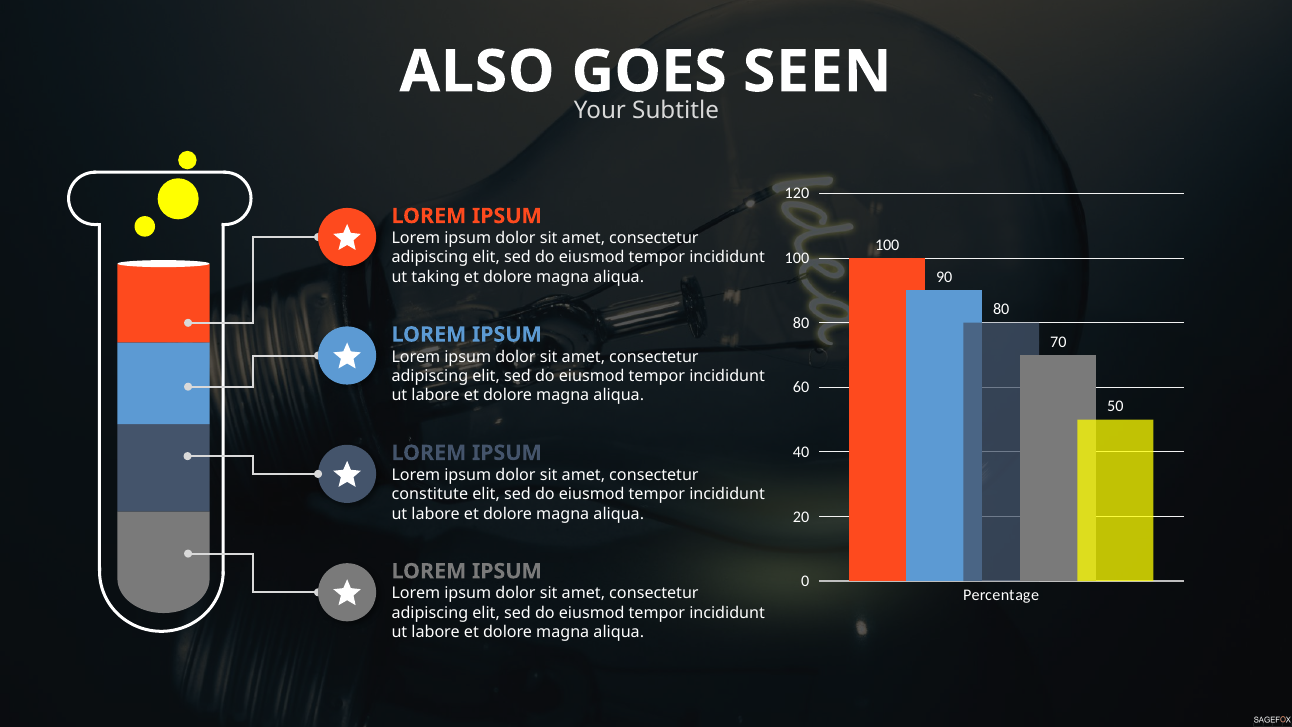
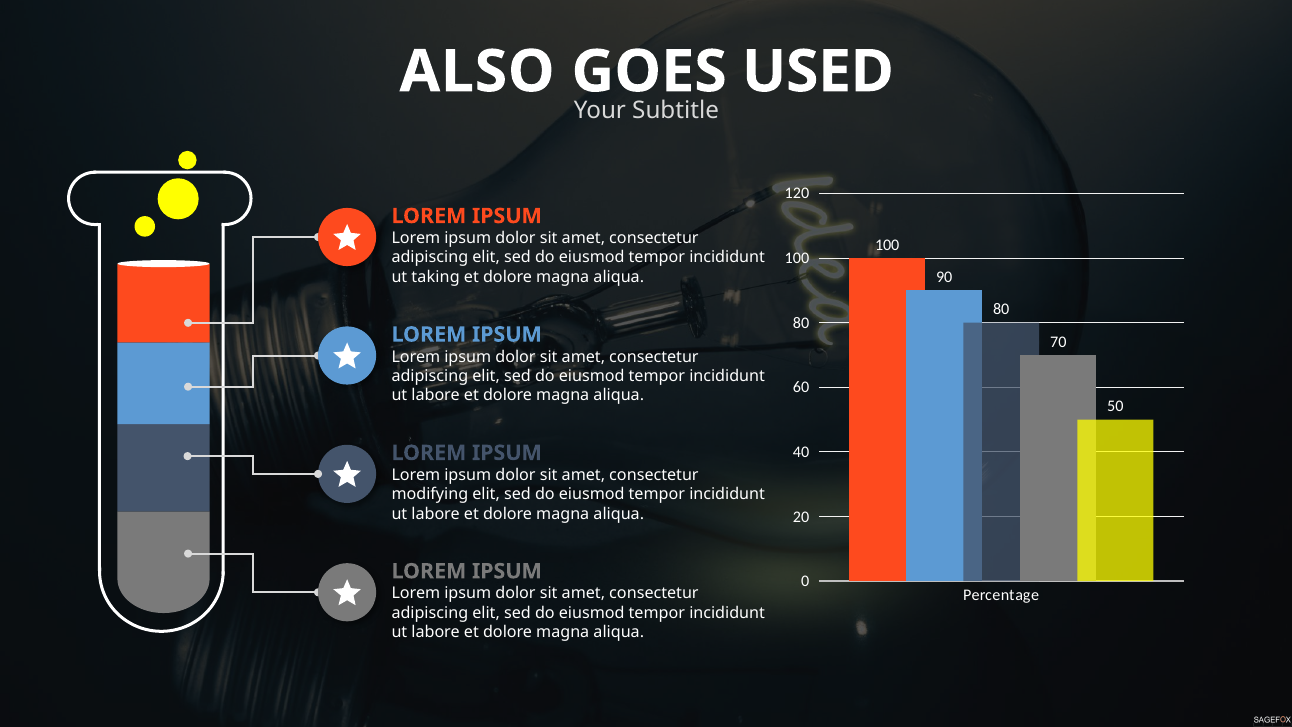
SEEN: SEEN -> USED
constitute: constitute -> modifying
